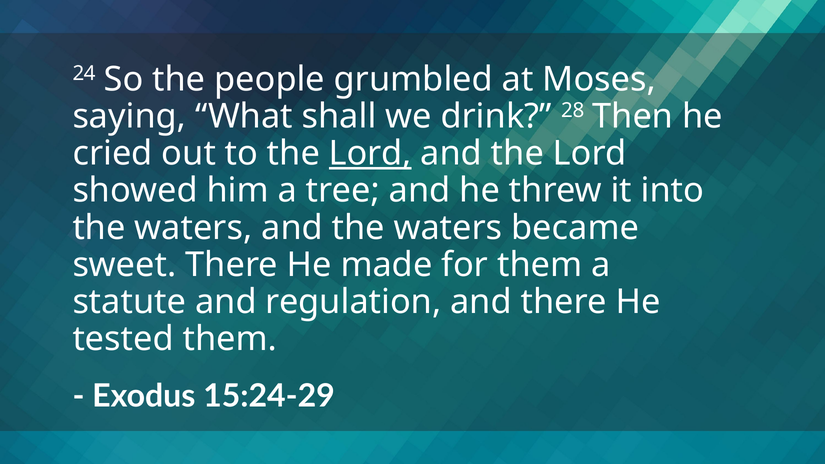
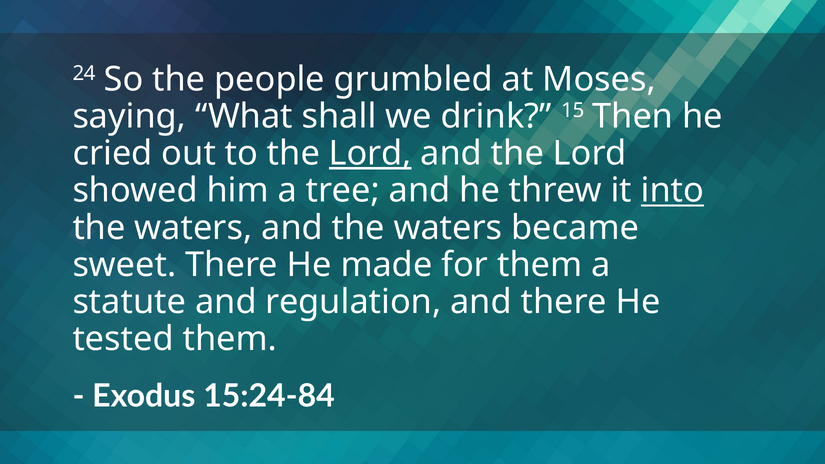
28: 28 -> 15
into underline: none -> present
15:24-29: 15:24-29 -> 15:24-84
